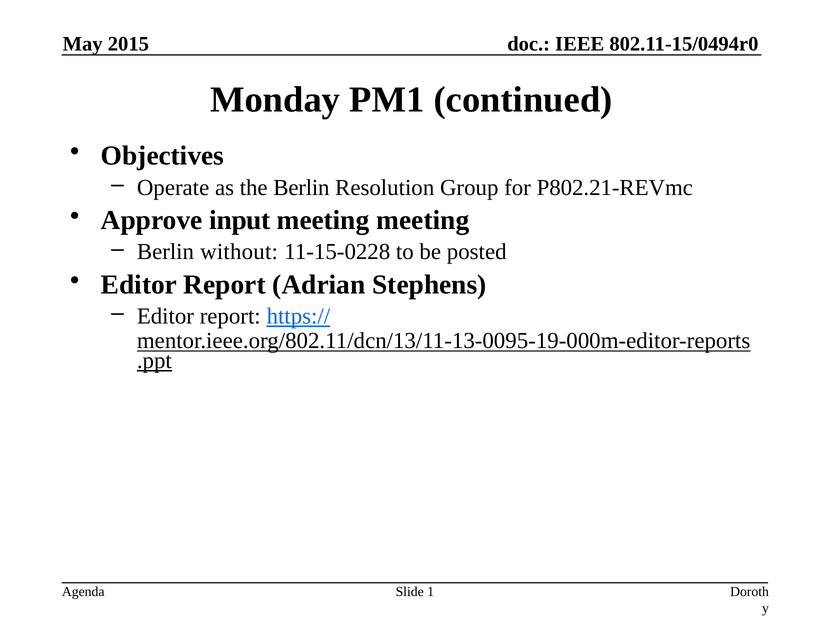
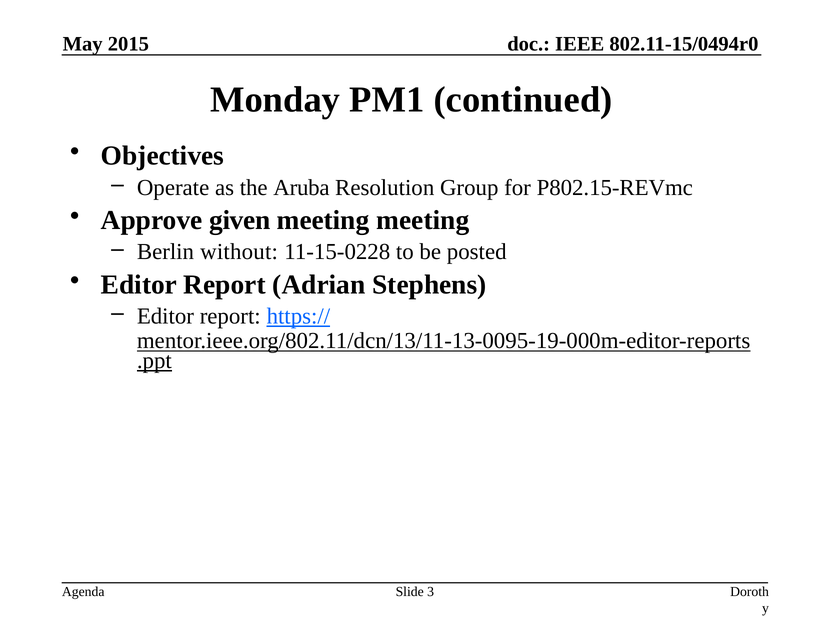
the Berlin: Berlin -> Aruba
P802.21-REVmc: P802.21-REVmc -> P802.15-REVmc
input: input -> given
1: 1 -> 3
